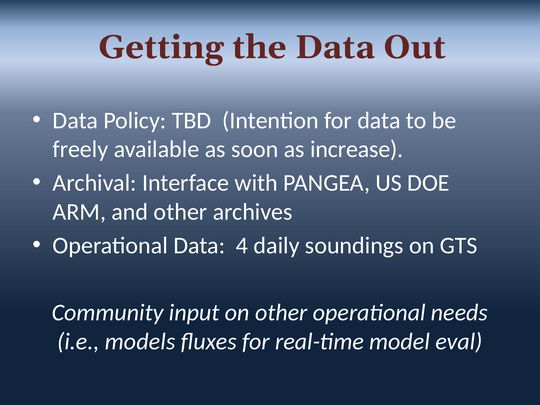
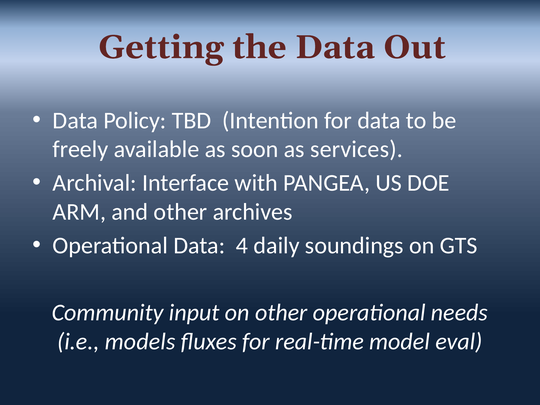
increase: increase -> services
